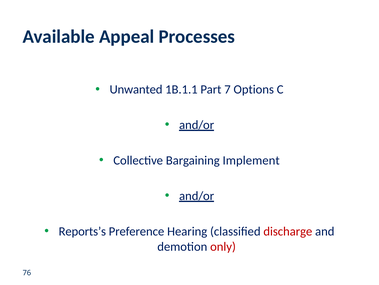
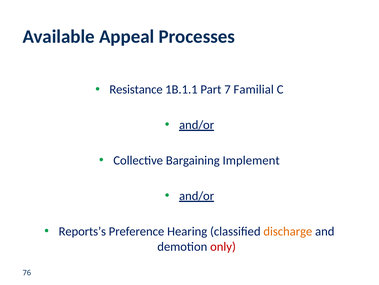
Unwanted: Unwanted -> Resistance
Options: Options -> Familial
discharge colour: red -> orange
